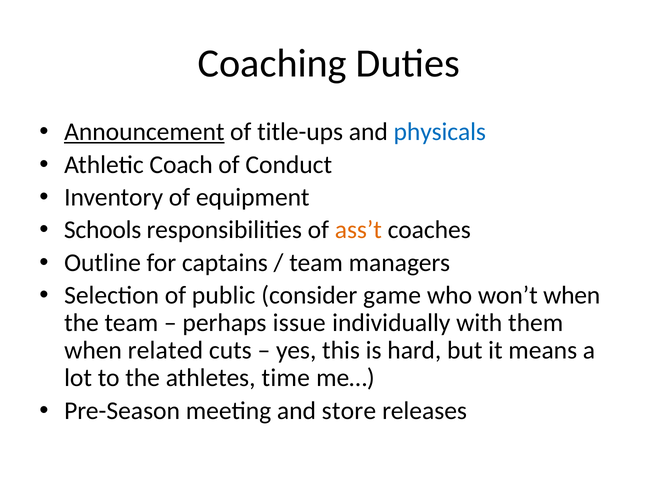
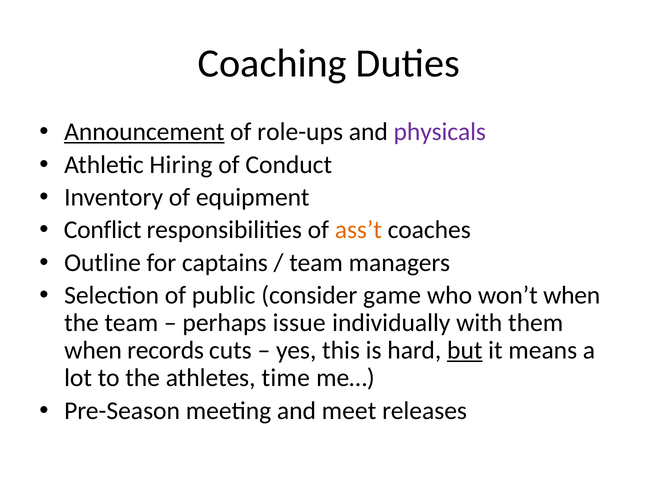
title-ups: title-ups -> role-ups
physicals colour: blue -> purple
Coach: Coach -> Hiring
Schools: Schools -> Conflict
related: related -> records
but underline: none -> present
store: store -> meet
